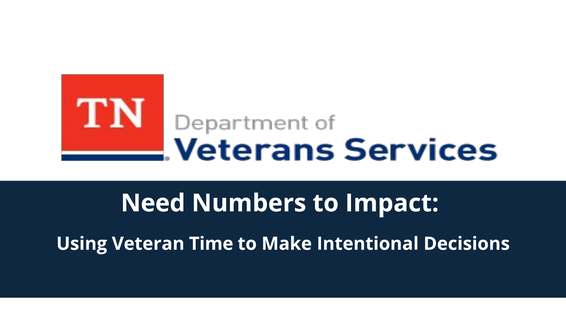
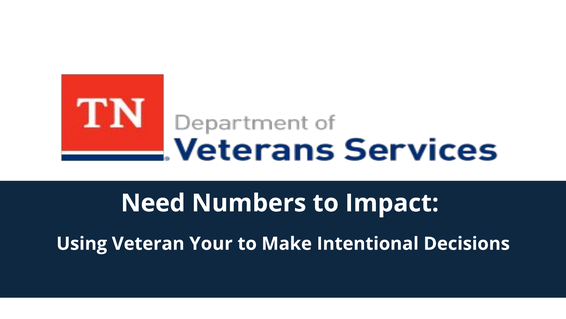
Time: Time -> Your
